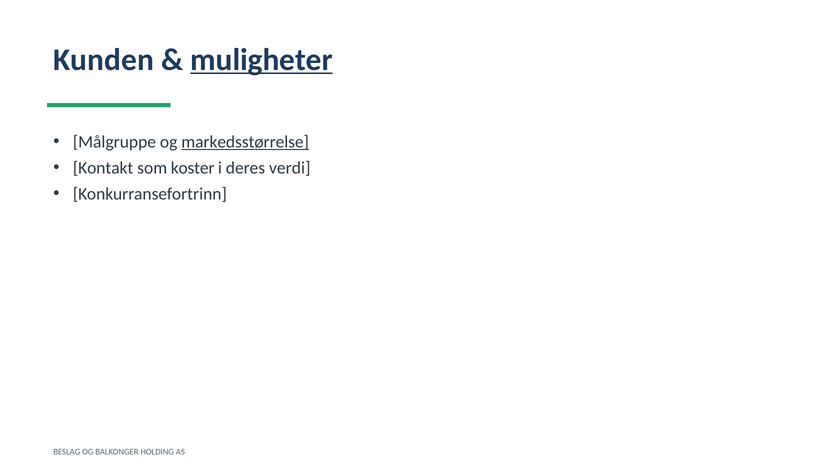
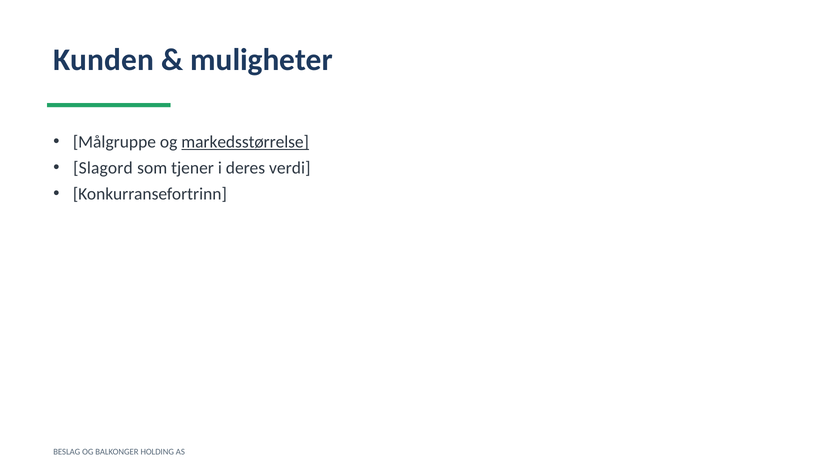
muligheter underline: present -> none
Kontakt: Kontakt -> Slagord
koster: koster -> tjener
